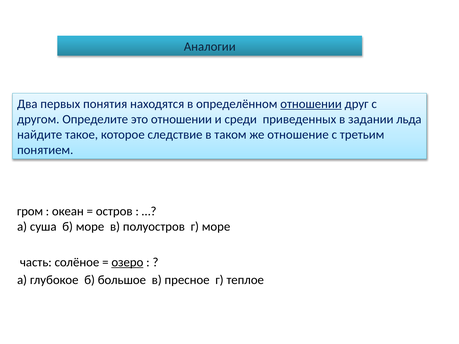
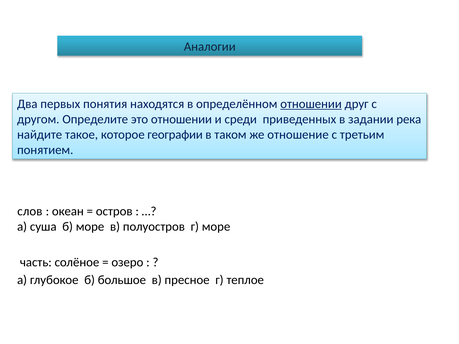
льда: льда -> река
следствие: следствие -> географии
гром: гром -> слов
озеро underline: present -> none
